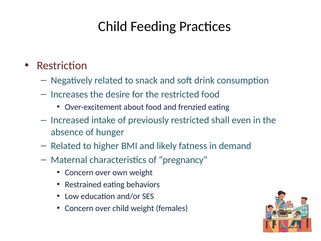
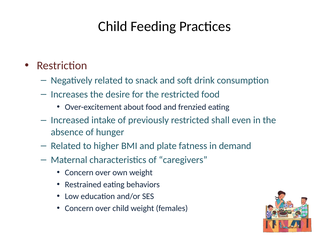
likely: likely -> plate
pregnancy: pregnancy -> caregivers
